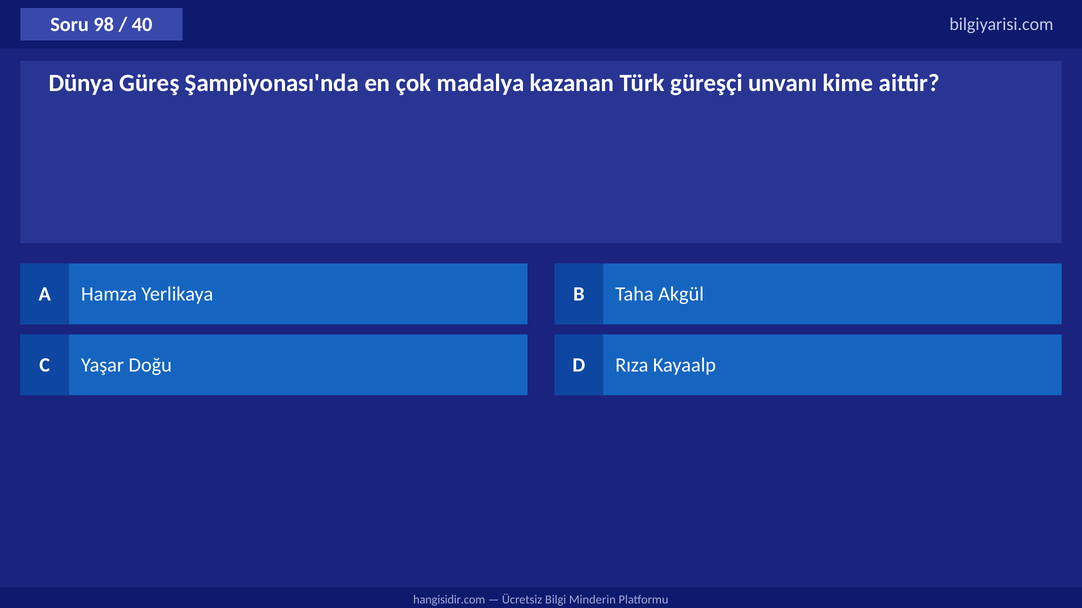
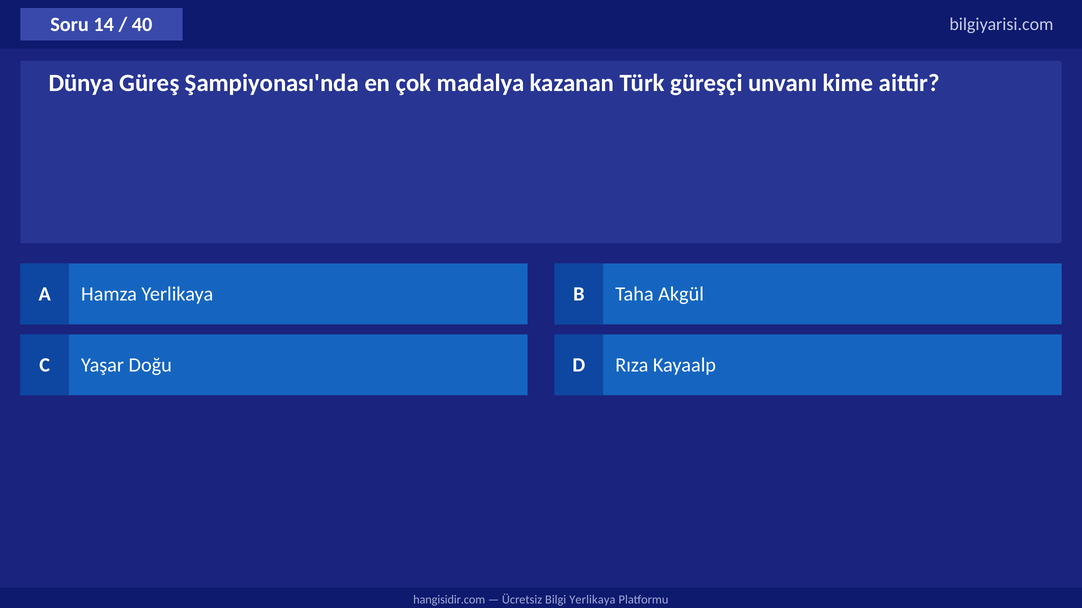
98: 98 -> 14
Bilgi Minderin: Minderin -> Yerlikaya
